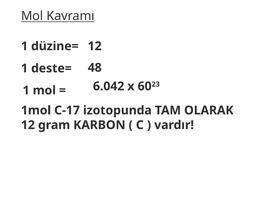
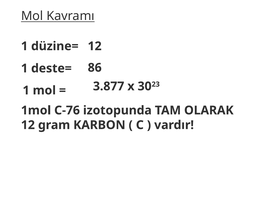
48: 48 -> 86
6.042: 6.042 -> 3.877
60: 60 -> 30
C-17: C-17 -> C-76
